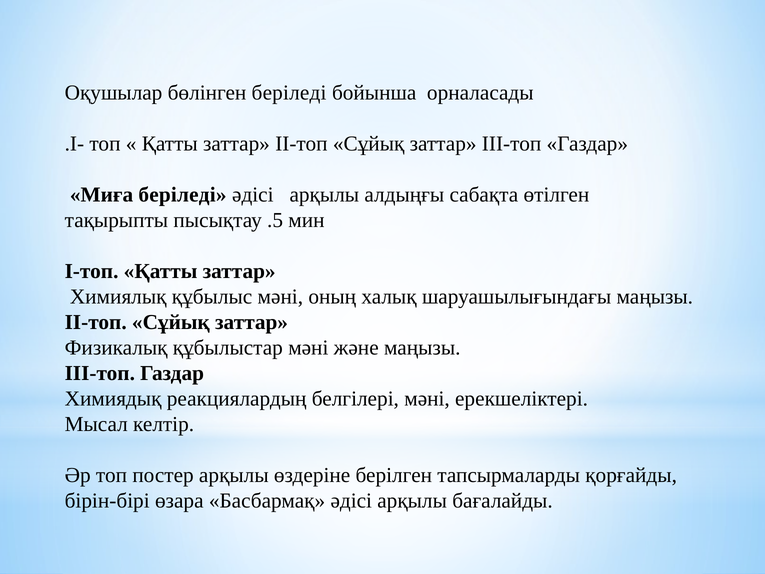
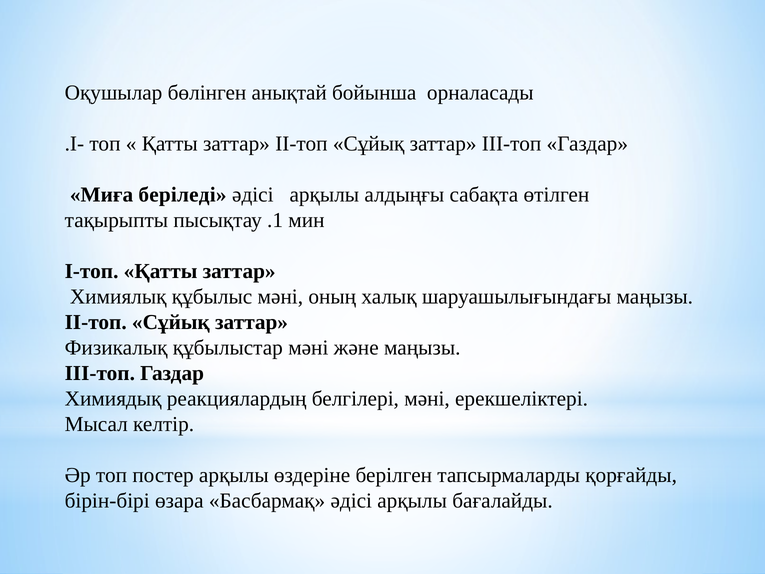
бөлінген беріледі: беріледі -> анықтай
.5: .5 -> .1
